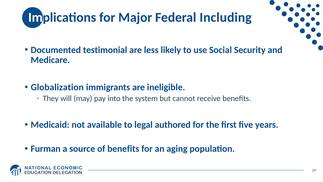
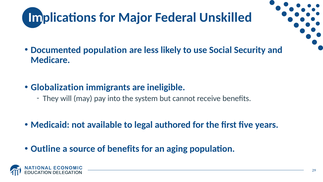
Including: Including -> Unskilled
Documented testimonial: testimonial -> population
Furman: Furman -> Outline
